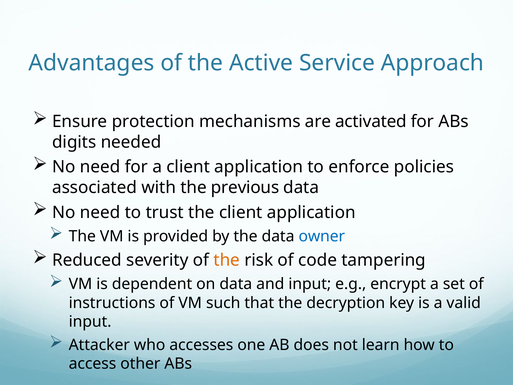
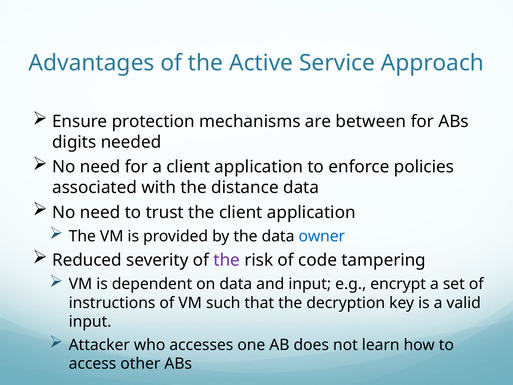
activated: activated -> between
previous: previous -> distance
the at (227, 260) colour: orange -> purple
